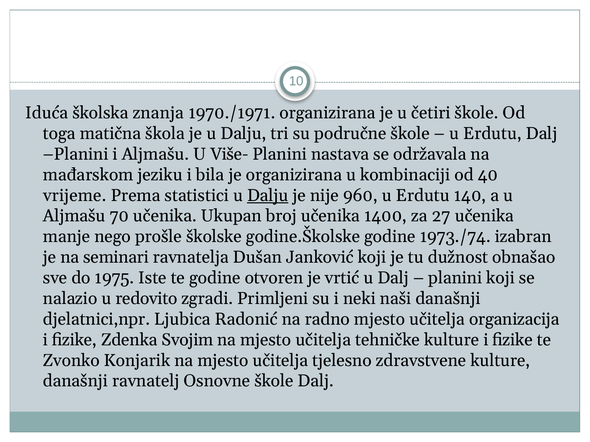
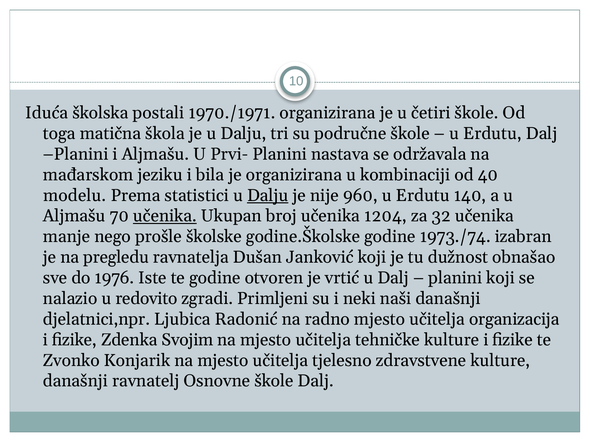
znanja: znanja -> postali
Više-: Više- -> Prvi-
vrijeme: vrijeme -> modelu
učenika at (165, 216) underline: none -> present
1400: 1400 -> 1204
27: 27 -> 32
seminari: seminari -> pregledu
1975: 1975 -> 1976
